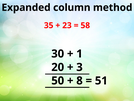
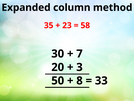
1: 1 -> 7
51: 51 -> 33
